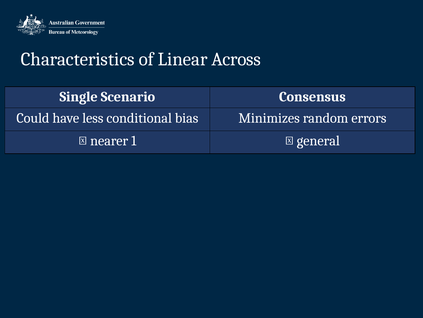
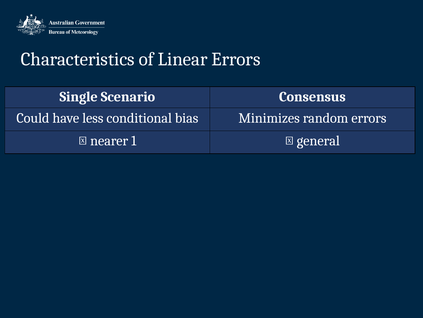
Linear Across: Across -> Errors
